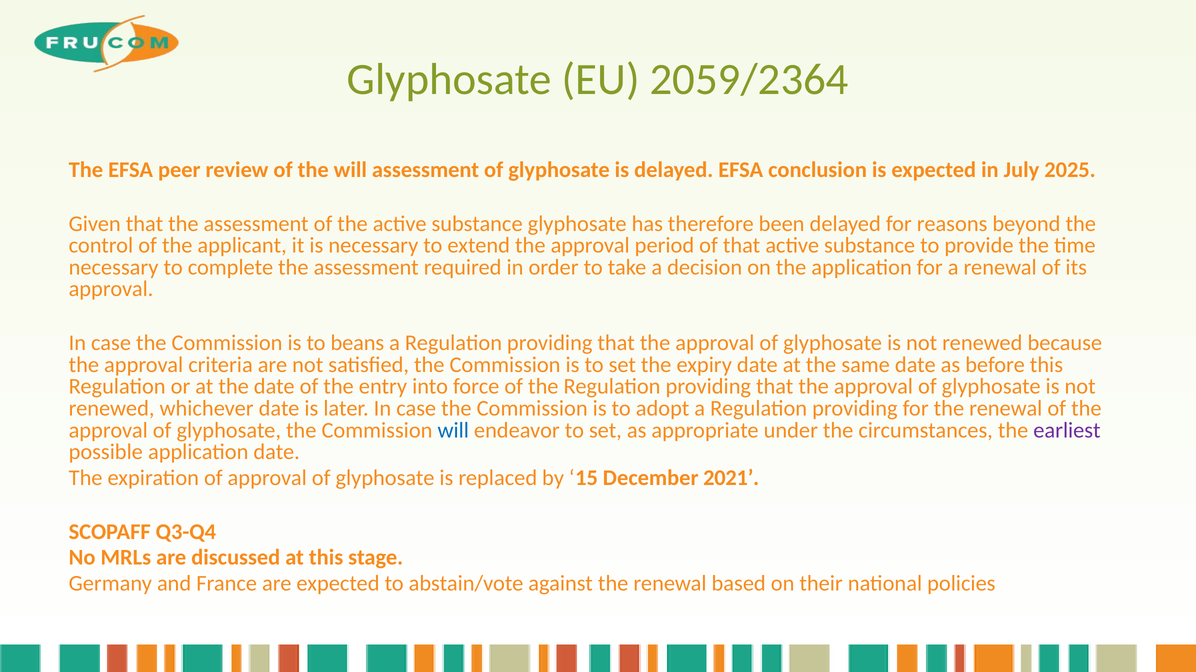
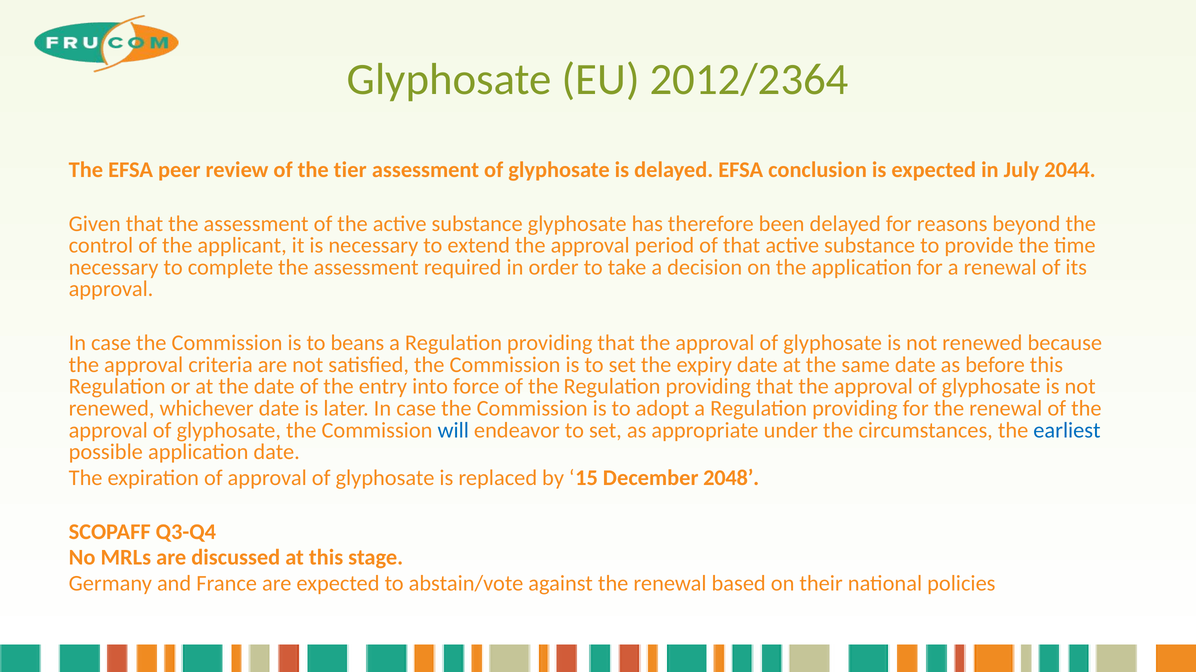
2059/2364: 2059/2364 -> 2012/2364
the will: will -> tier
2025: 2025 -> 2044
earliest colour: purple -> blue
2021: 2021 -> 2048
